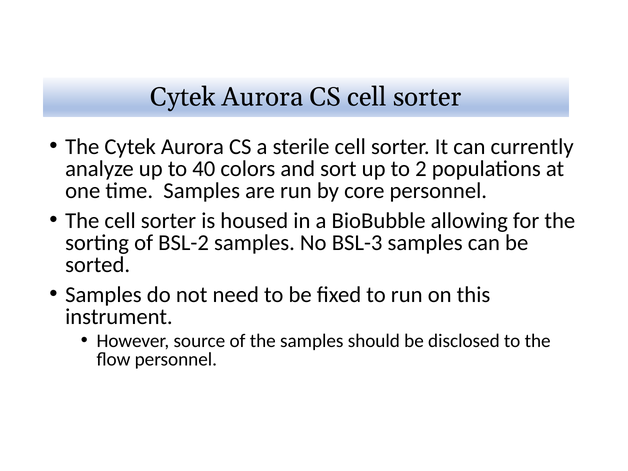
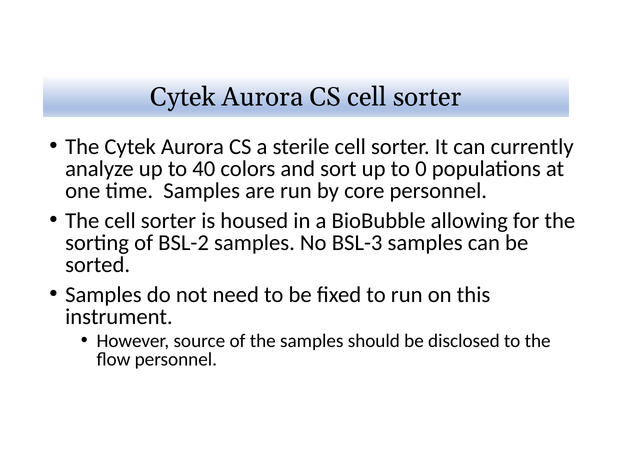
2: 2 -> 0
